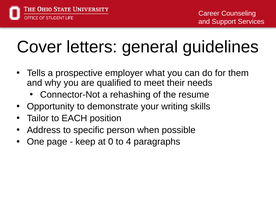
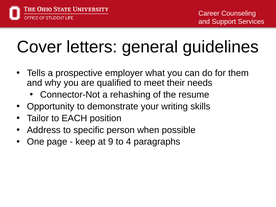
0: 0 -> 9
